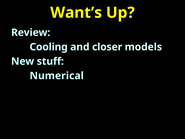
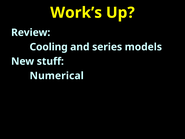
Want’s: Want’s -> Work’s
closer: closer -> series
